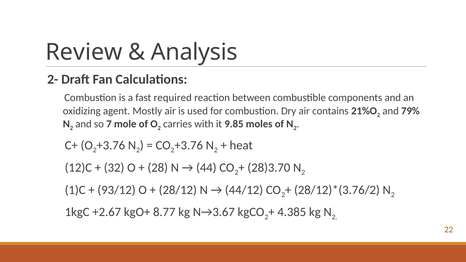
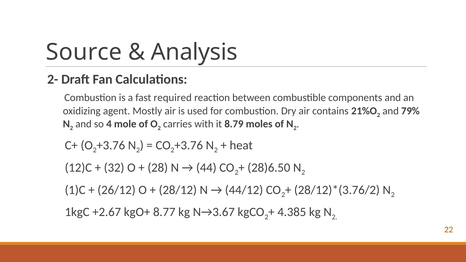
Review: Review -> Source
7: 7 -> 4
9.85: 9.85 -> 8.79
28)3.70: 28)3.70 -> 28)6.50
93/12: 93/12 -> 26/12
